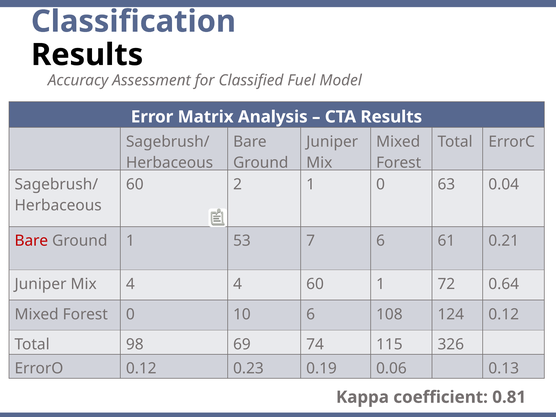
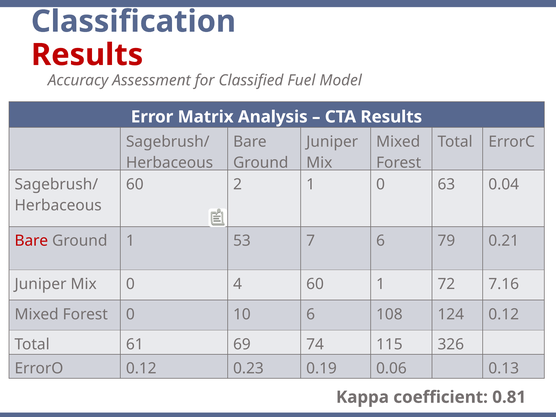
Results at (87, 55) colour: black -> red
61: 61 -> 79
Mix 4: 4 -> 0
0.64: 0.64 -> 7.16
98: 98 -> 61
